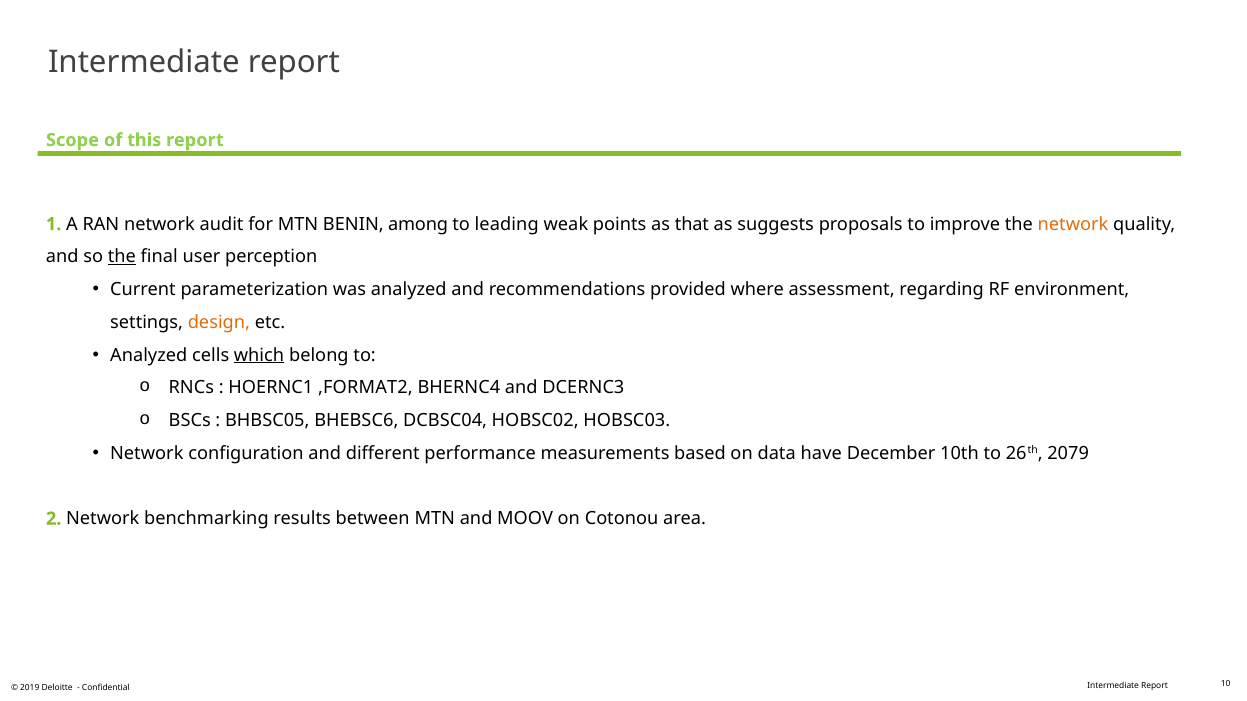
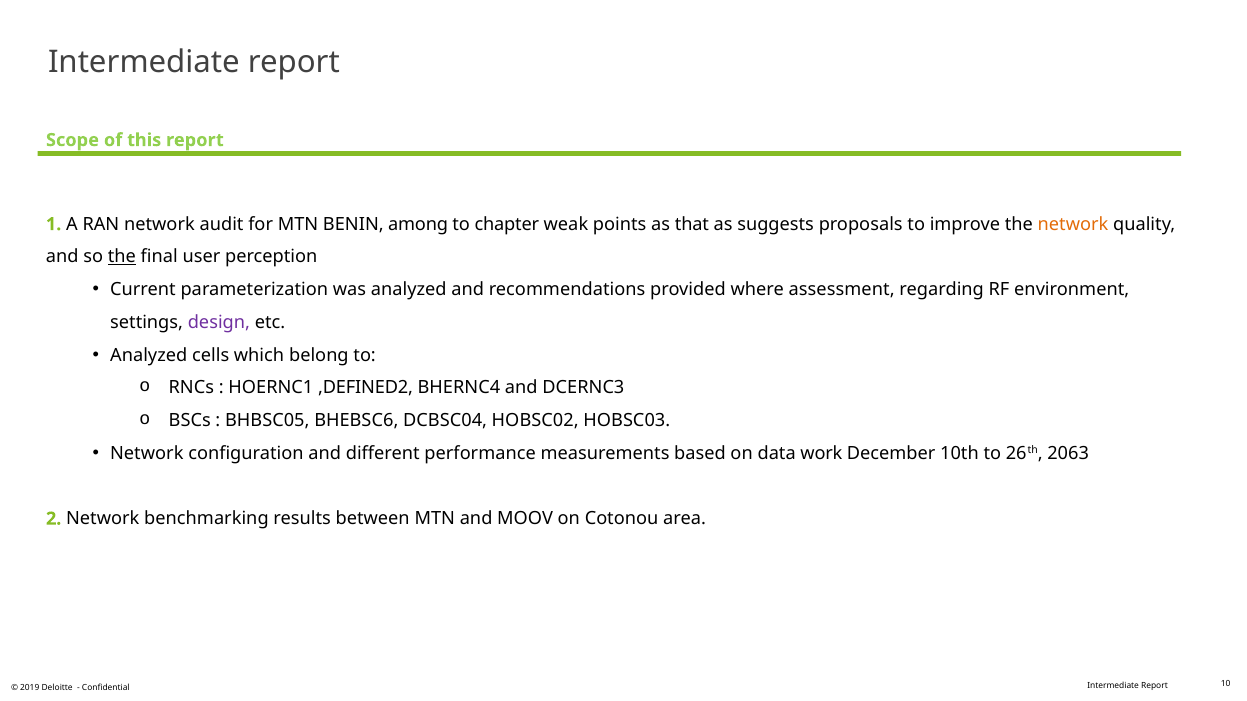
leading: leading -> chapter
design colour: orange -> purple
which underline: present -> none
,FORMAT2: ,FORMAT2 -> ,DEFINED2
have: have -> work
2079: 2079 -> 2063
